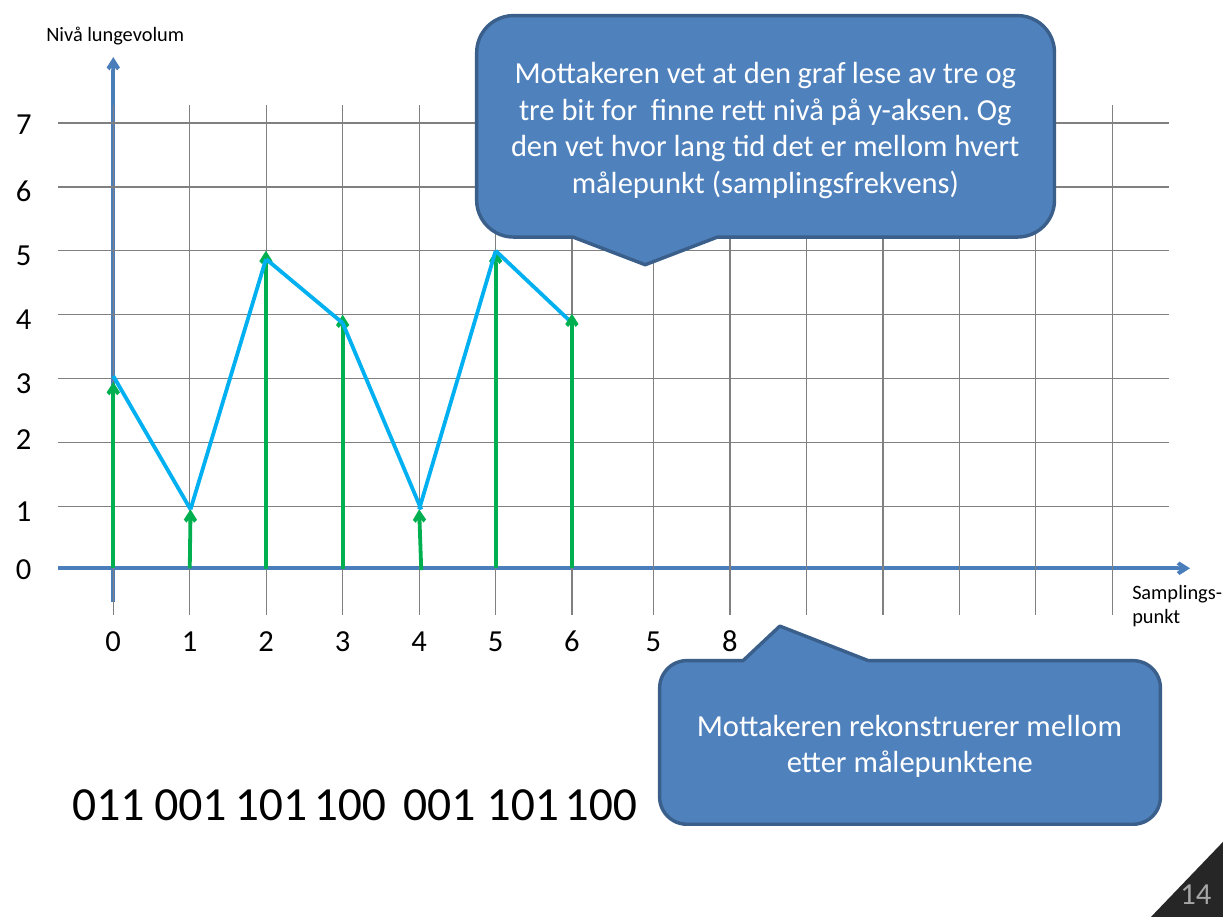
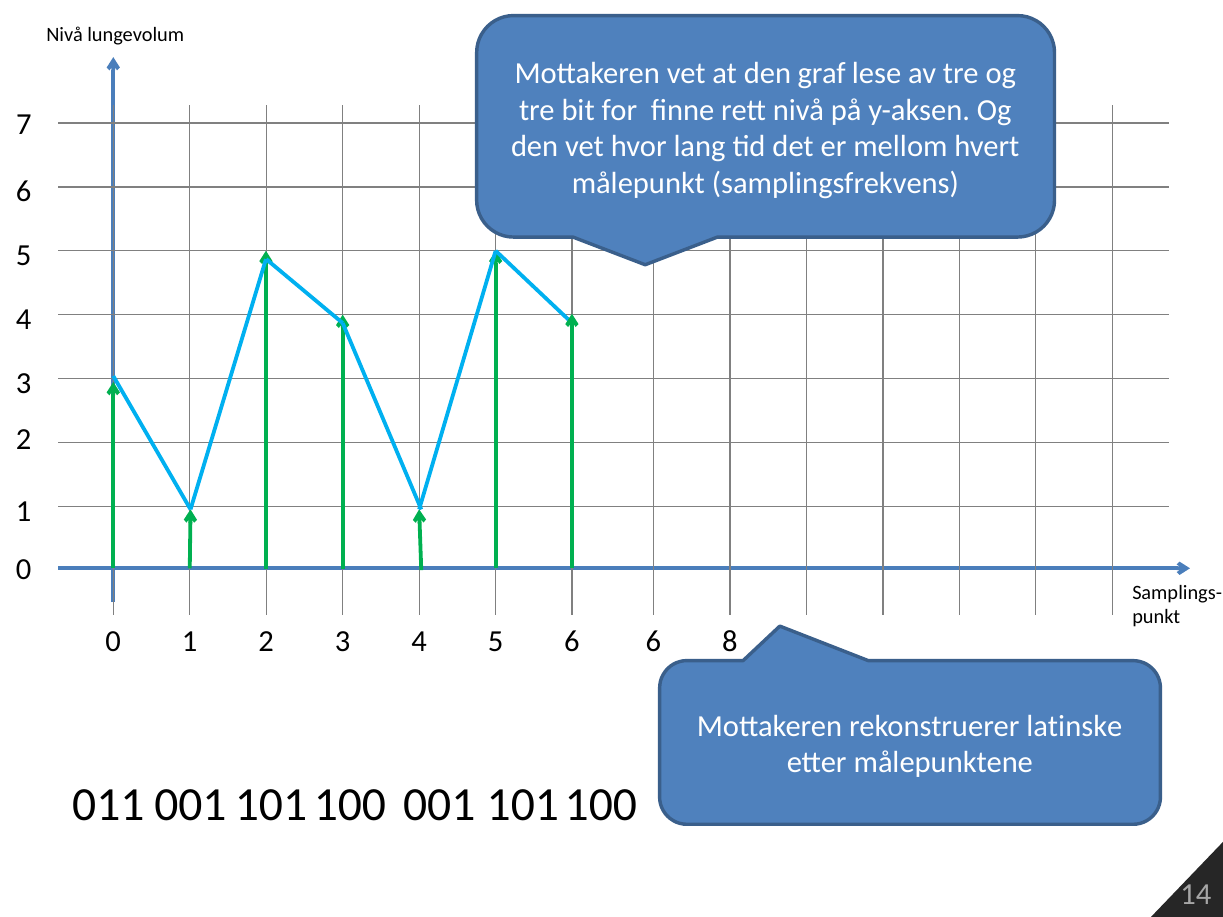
6 5: 5 -> 6
rekonstruerer mellom: mellom -> latinske
